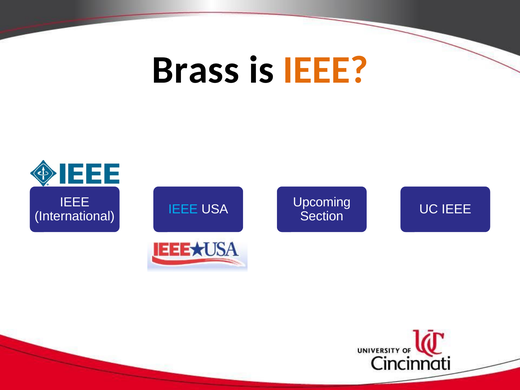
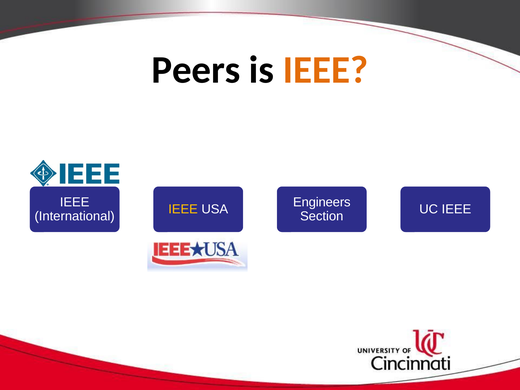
Brass: Brass -> Peers
Upcoming: Upcoming -> Engineers
IEEE at (183, 209) colour: light blue -> yellow
